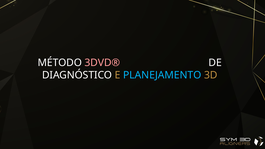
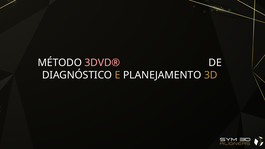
PLANEJAMENTO colour: light blue -> white
